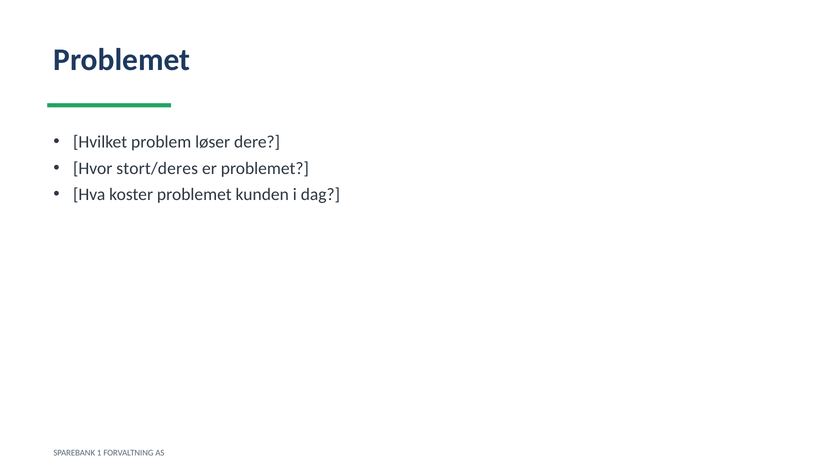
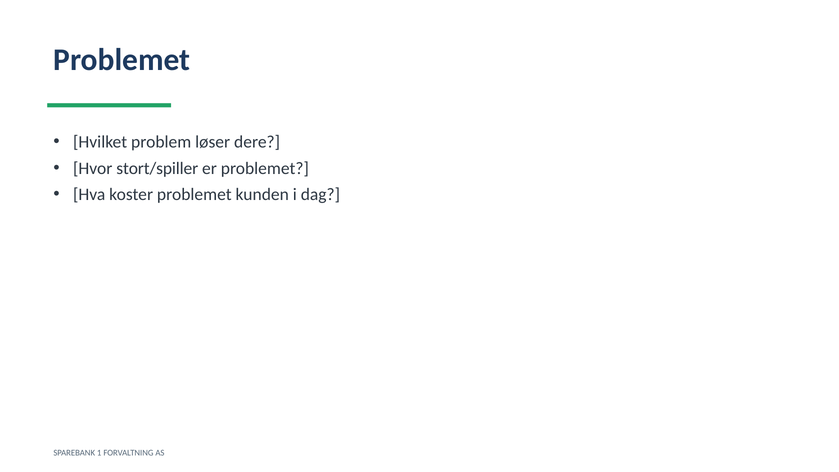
stort/deres: stort/deres -> stort/spiller
